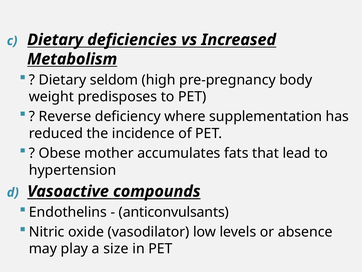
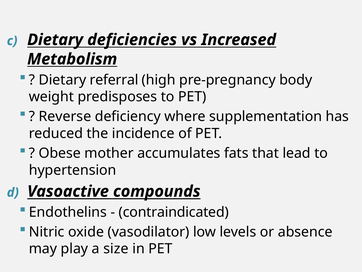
seldom: seldom -> referral
anticonvulsants: anticonvulsants -> contraindicated
